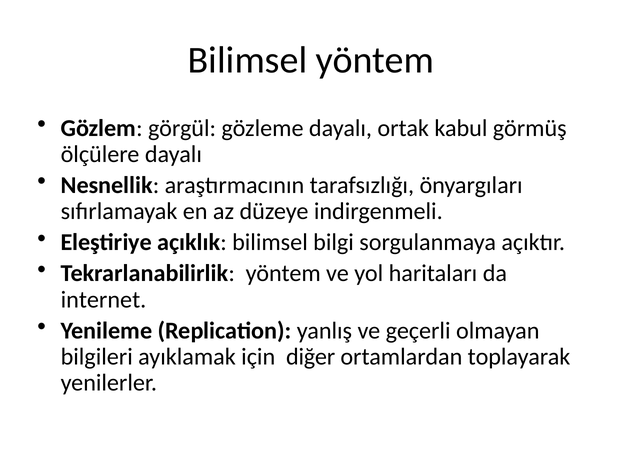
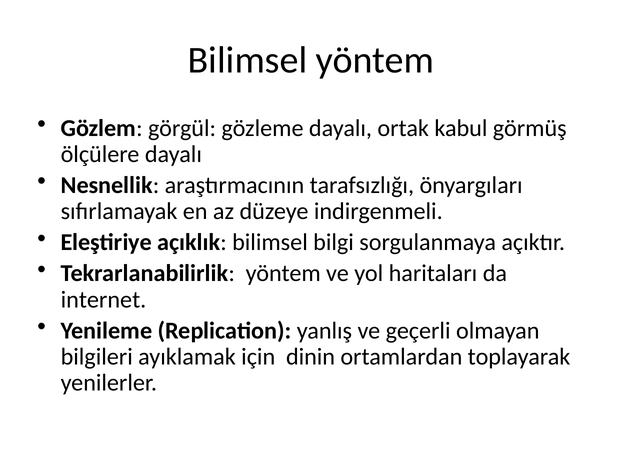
diğer: diğer -> dinin
